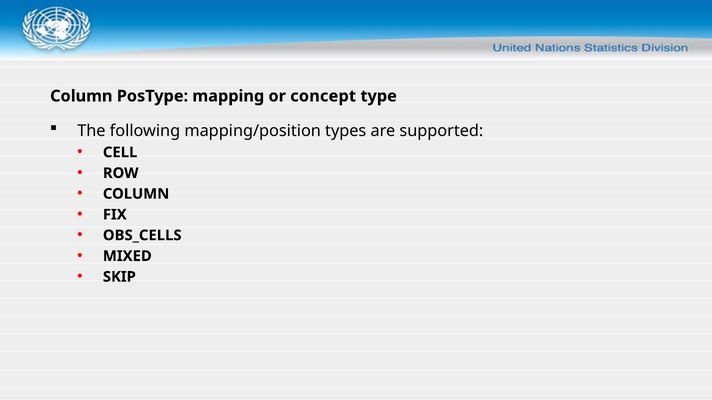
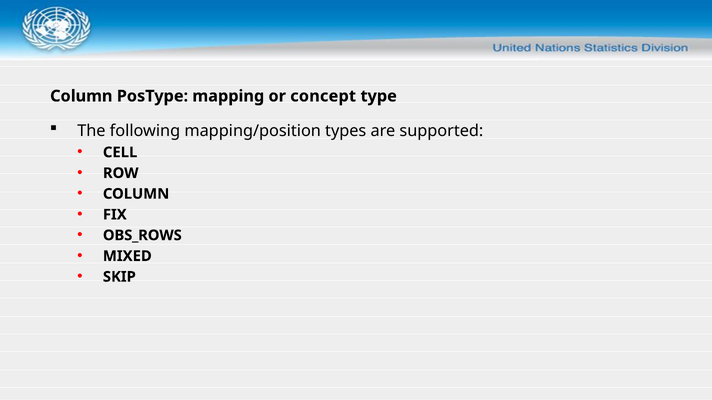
OBS_CELLS: OBS_CELLS -> OBS_ROWS
